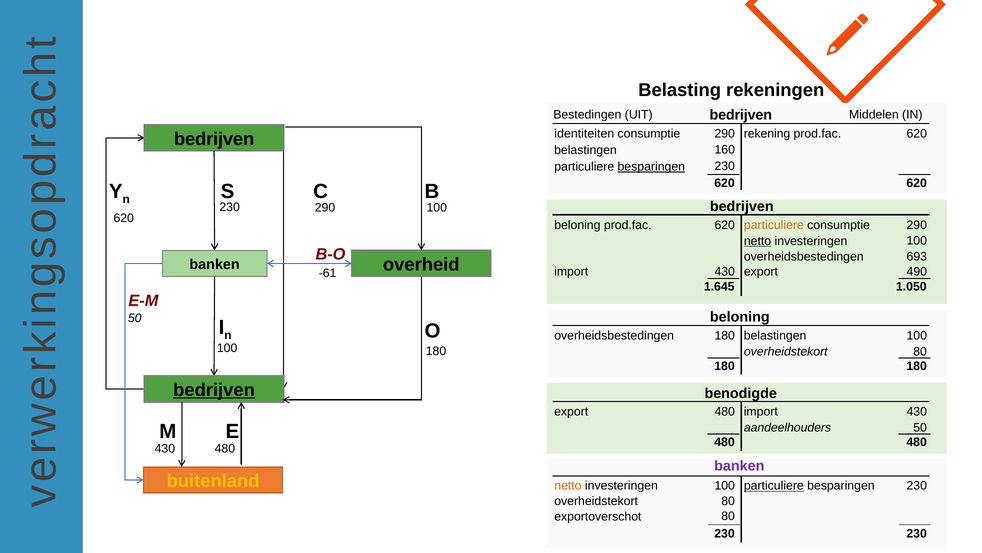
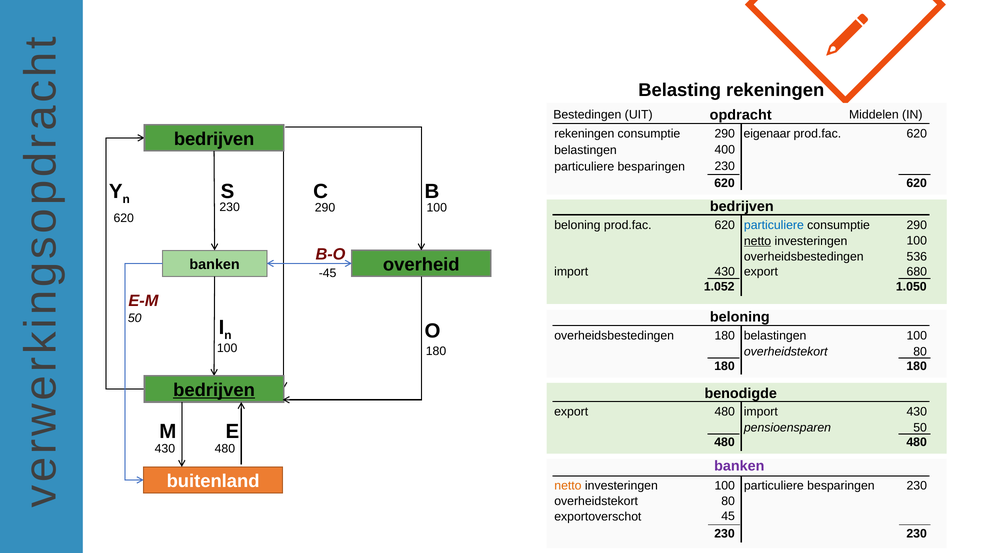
bedrijven at (741, 115): bedrijven -> opdracht
identiteiten at (584, 134): identiteiten -> rekeningen
rekening: rekening -> eigenaar
160: 160 -> 400
besparingen at (651, 166) underline: present -> none
particuliere at (774, 225) colour: orange -> blue
693: 693 -> 536
490: 490 -> 680
-61: -61 -> -45
1.645: 1.645 -> 1.052
aandeelhouders: aandeelhouders -> pensioensparen
buitenland colour: yellow -> white
particuliere at (774, 485) underline: present -> none
exportoverschot 80: 80 -> 45
